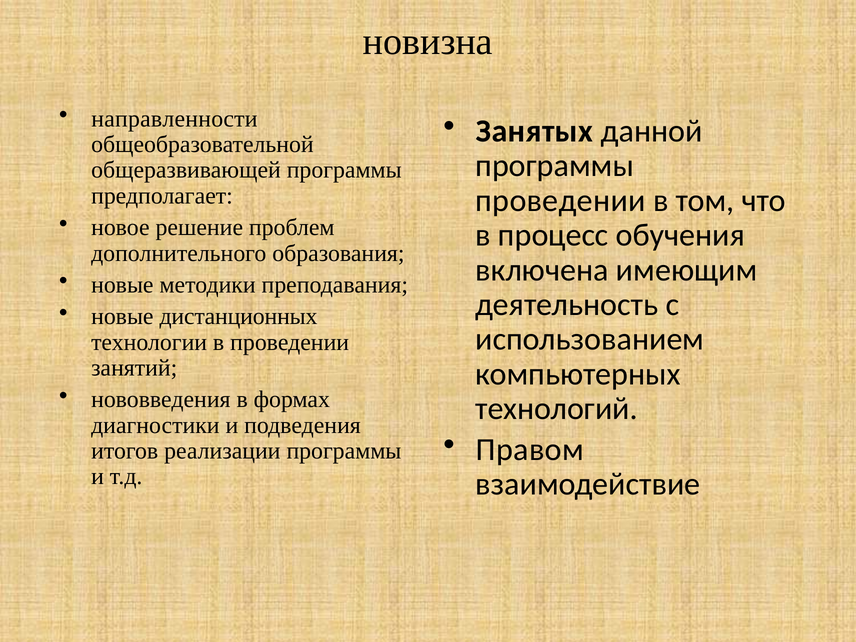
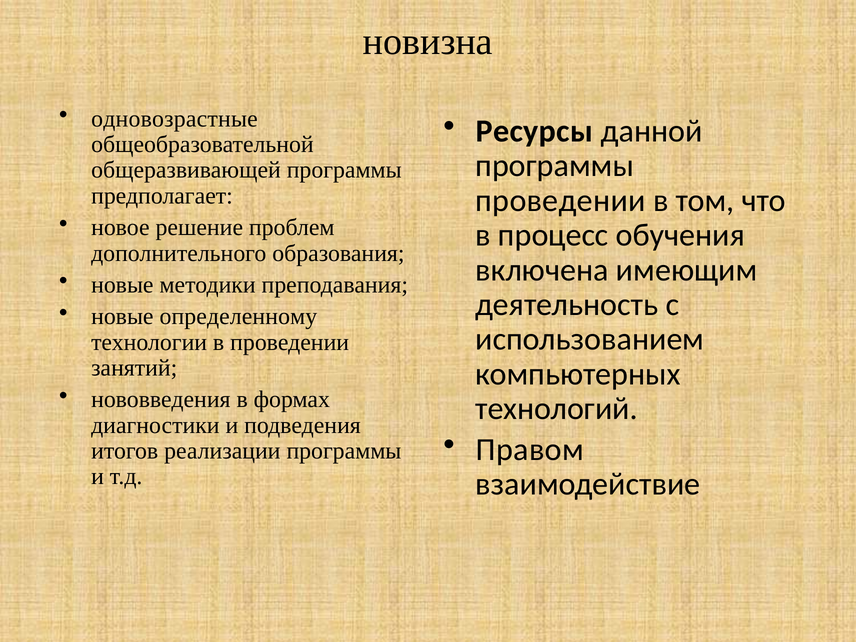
направленности: направленности -> одновозрастные
Занятых: Занятых -> Ресурсы
дистанционных: дистанционных -> определенному
